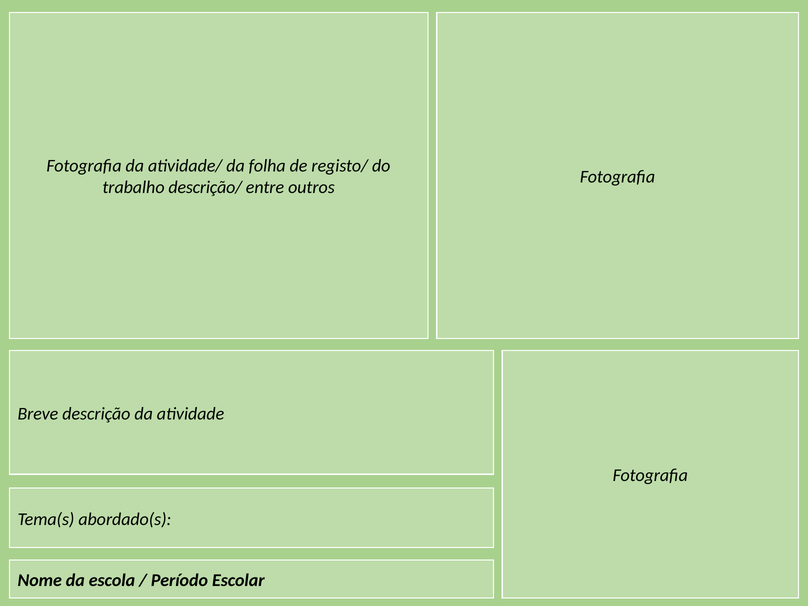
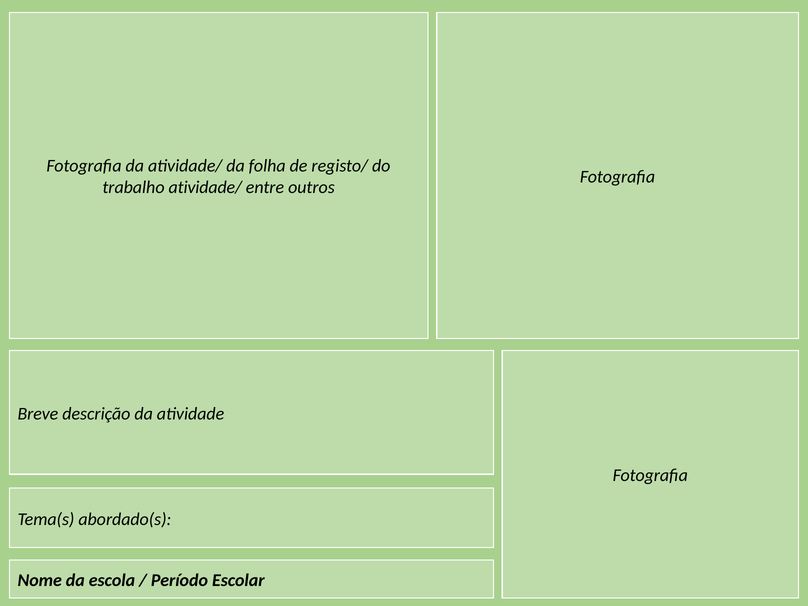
trabalho descrição/: descrição/ -> atividade/
